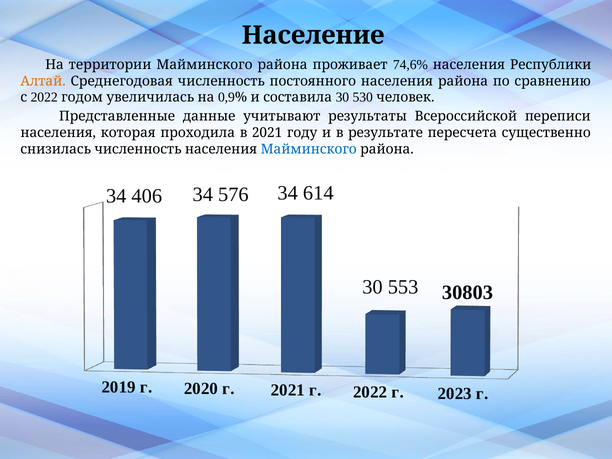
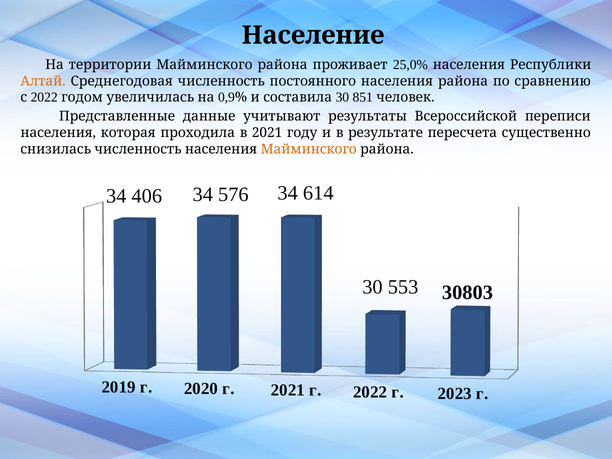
74,6%: 74,6% -> 25,0%
530: 530 -> 851
Майминского at (309, 149) colour: blue -> orange
